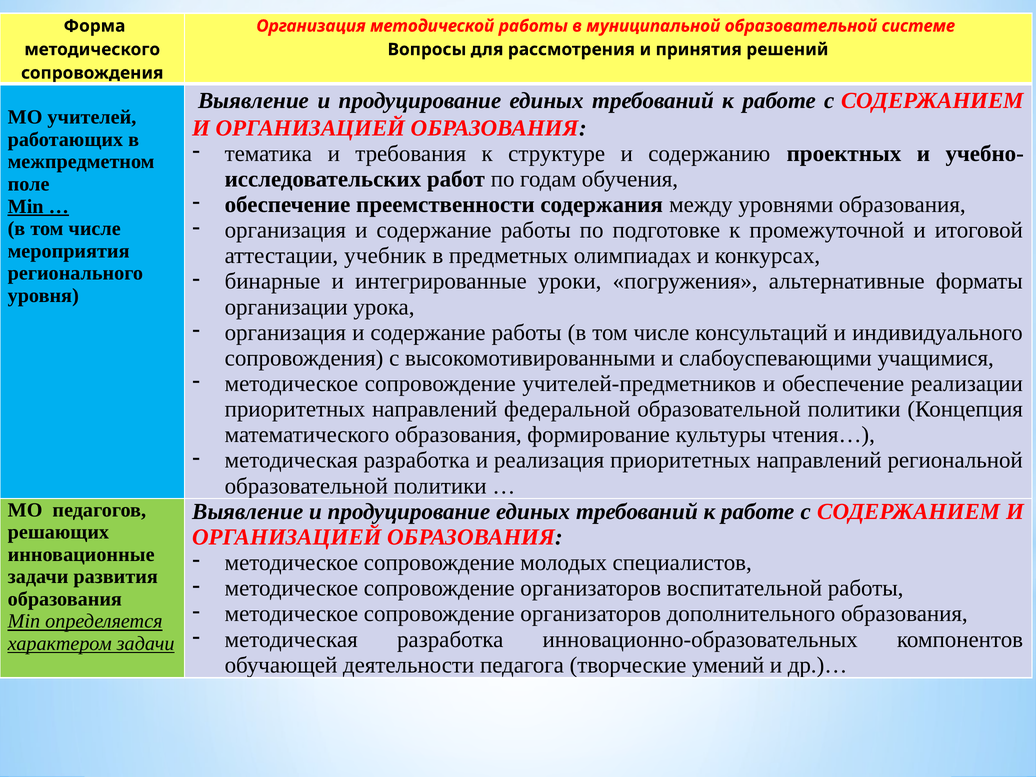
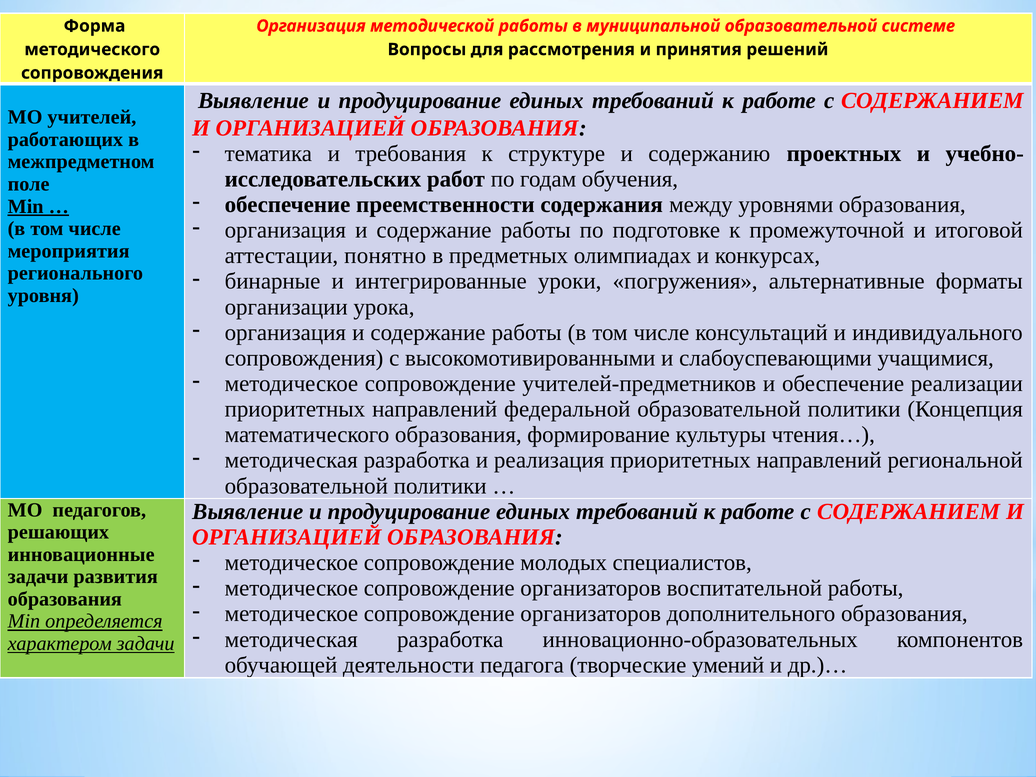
учебник: учебник -> понятно
